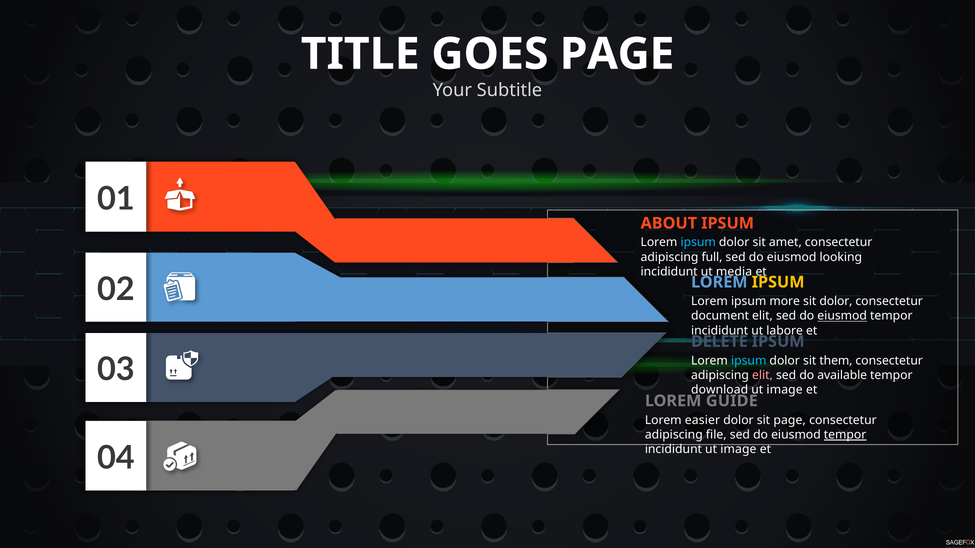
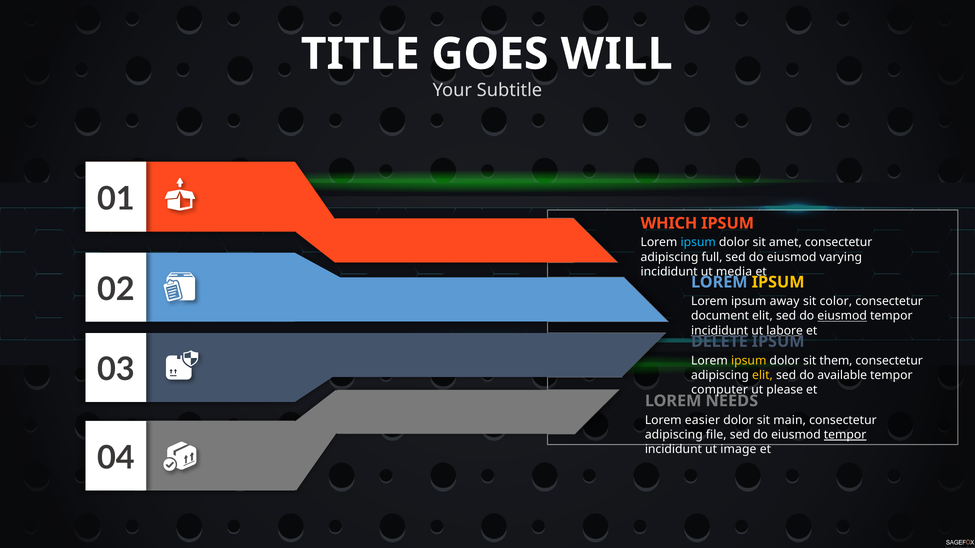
PAGE at (617, 54): PAGE -> WILL
ABOUT: ABOUT -> WHICH
looking: looking -> varying
more: more -> away
sit dolor: dolor -> color
incididunt at (720, 331) underline: none -> present
labore underline: none -> present
ipsum at (749, 361) colour: light blue -> yellow
elit at (762, 376) colour: pink -> yellow
download: download -> computer
image at (785, 390): image -> please
GUIDE: GUIDE -> NEEDS
sit page: page -> main
